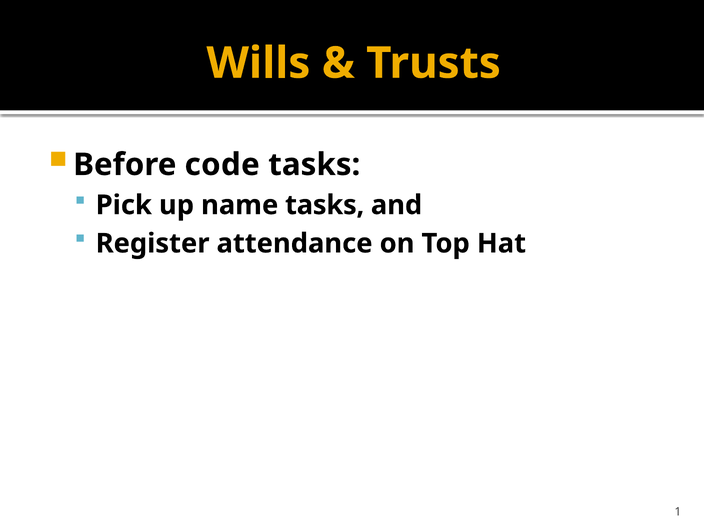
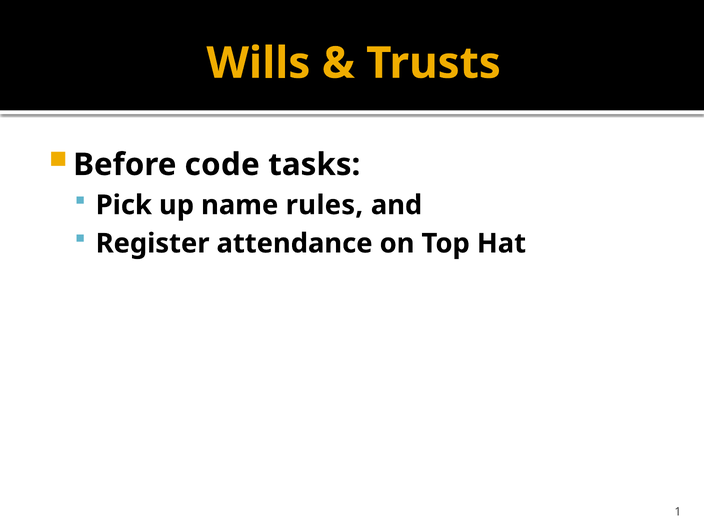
name tasks: tasks -> rules
